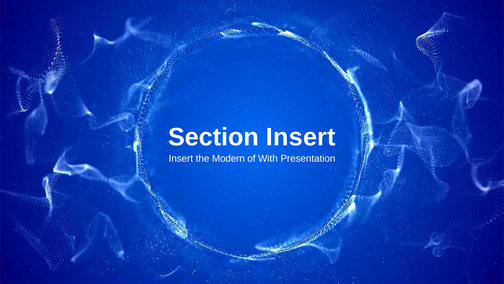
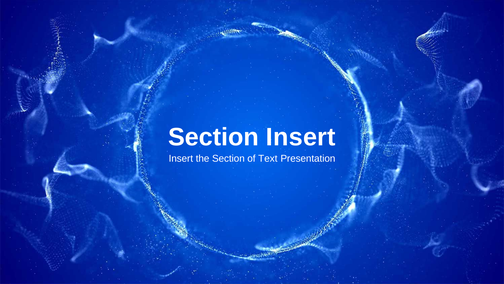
the Modern: Modern -> Section
With: With -> Text
